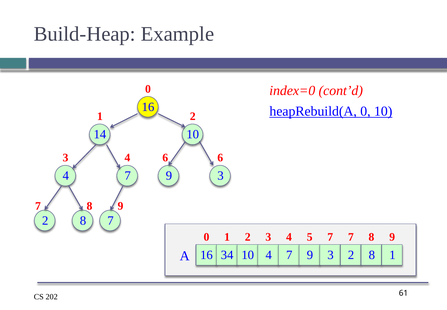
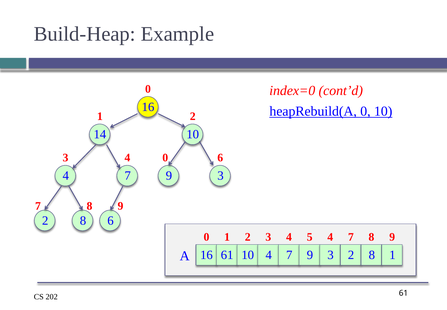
4 6: 6 -> 0
2 8 7: 7 -> 6
5 7: 7 -> 4
16 34: 34 -> 61
